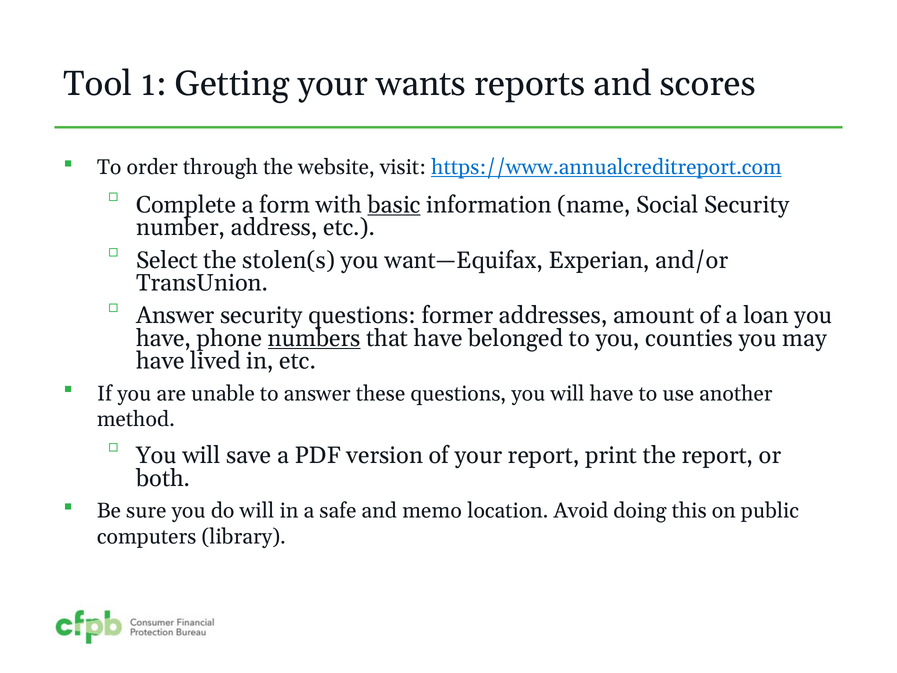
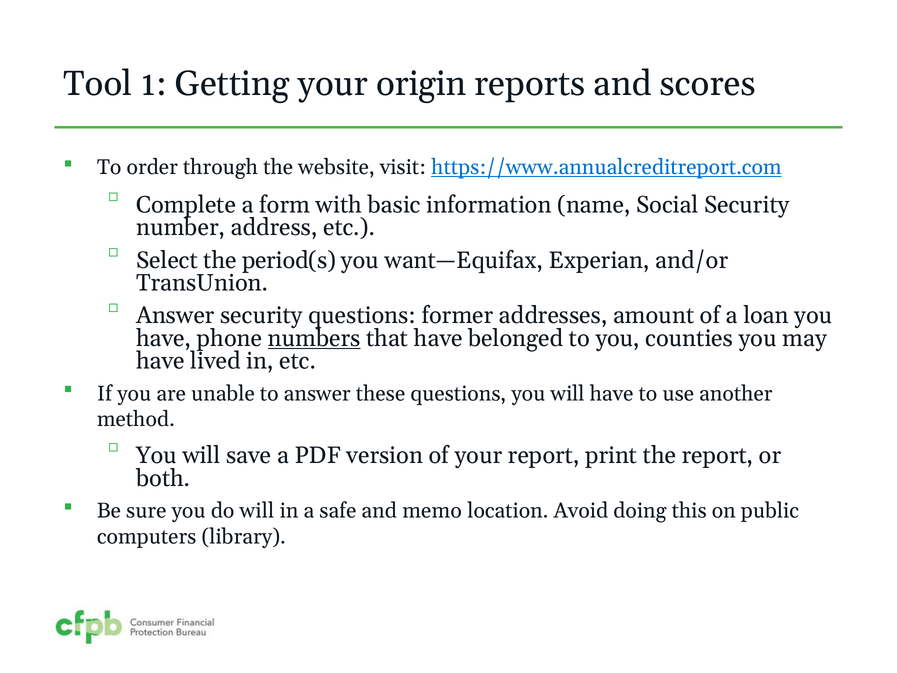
wants: wants -> origin
basic underline: present -> none
stolen(s: stolen(s -> period(s
